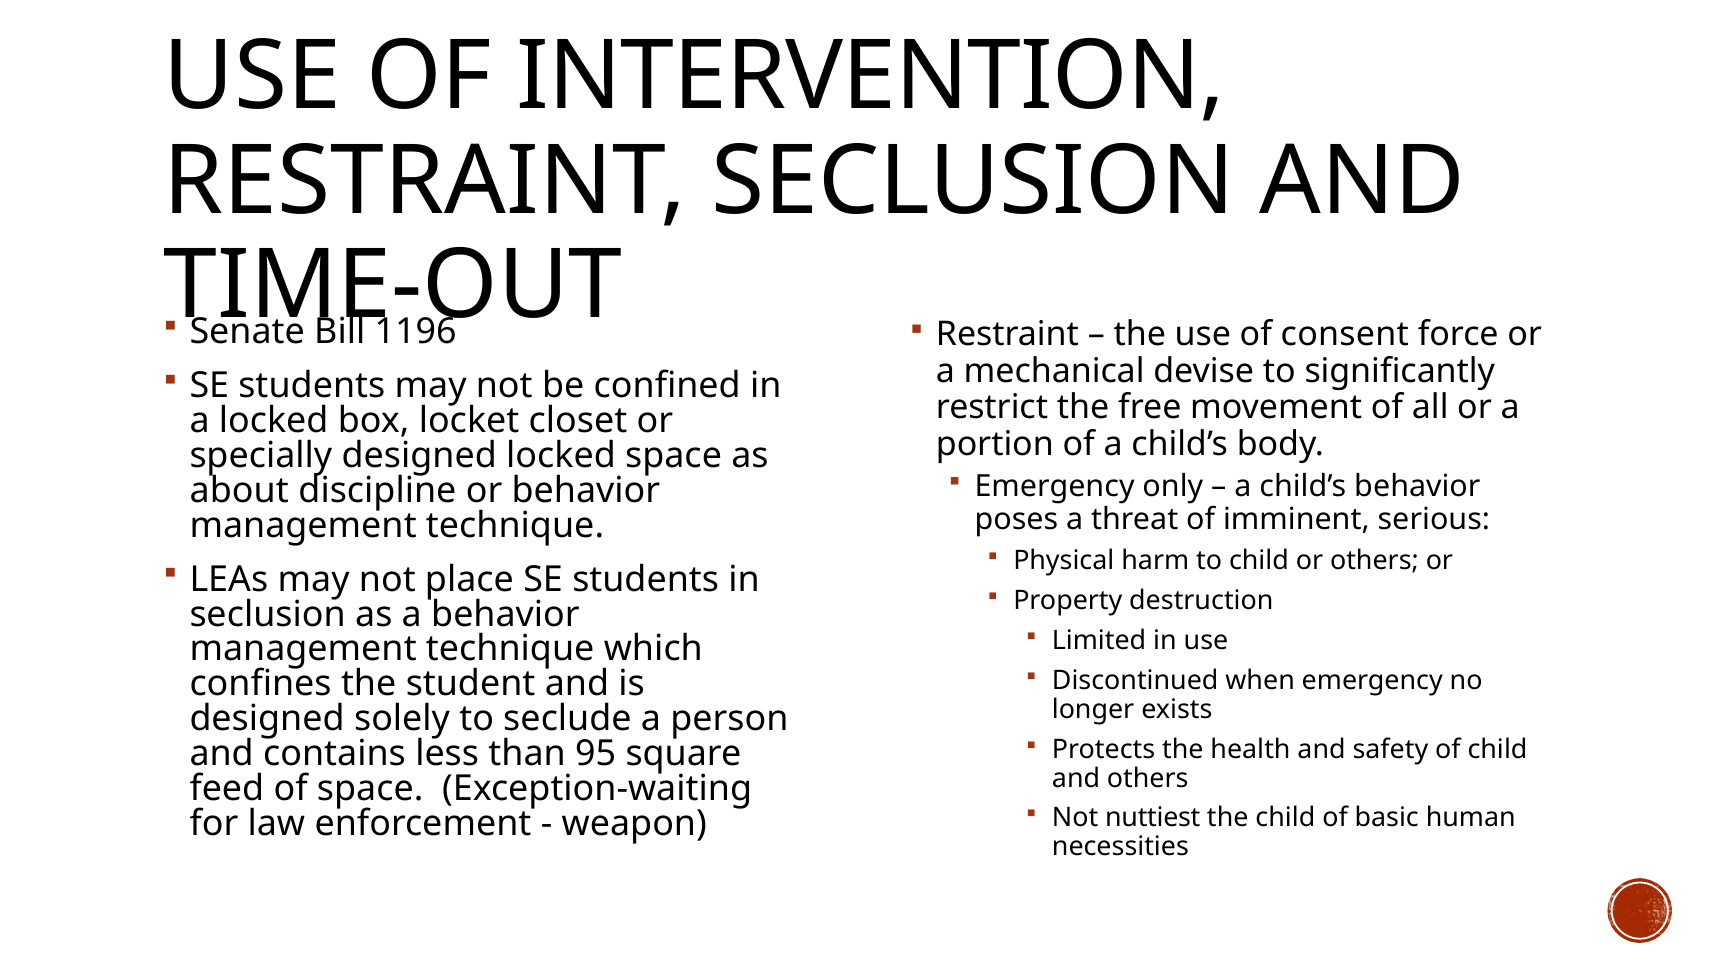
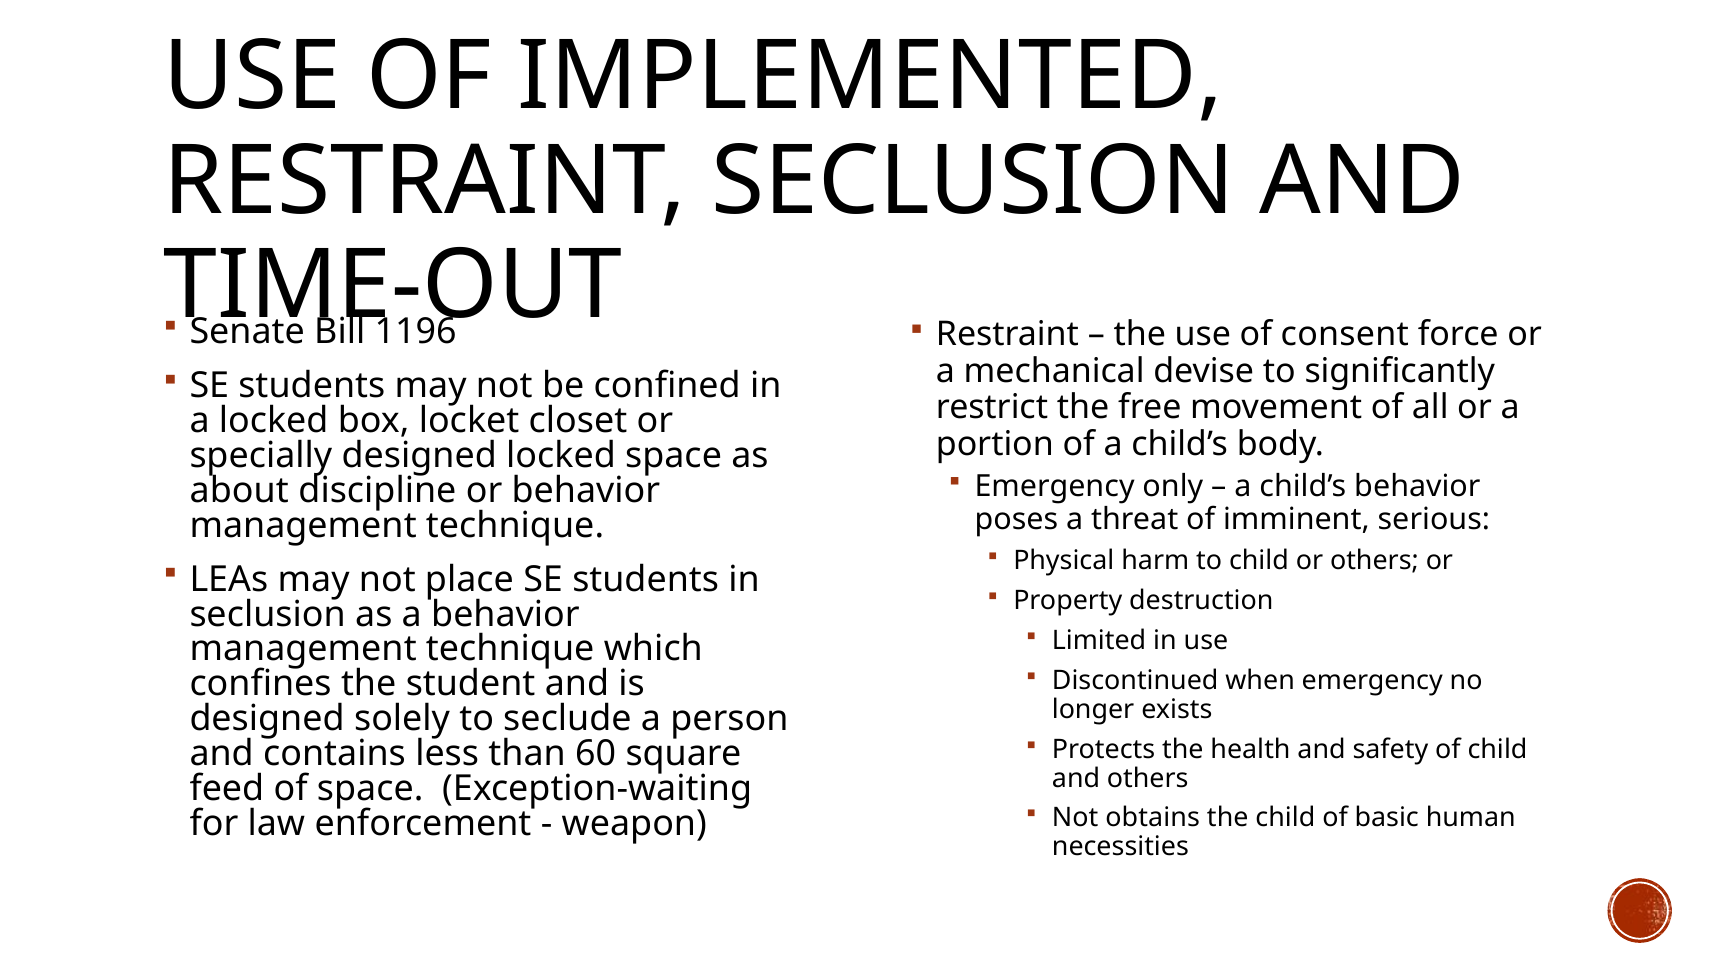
INTERVENTION: INTERVENTION -> IMPLEMENTED
95: 95 -> 60
nuttiest: nuttiest -> obtains
